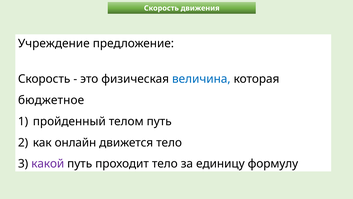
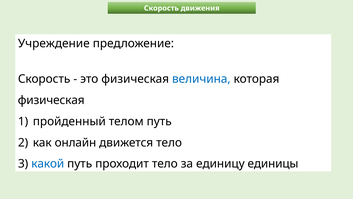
бюджетное at (51, 100): бюджетное -> физическая
какой colour: purple -> blue
формулу: формулу -> единицы
